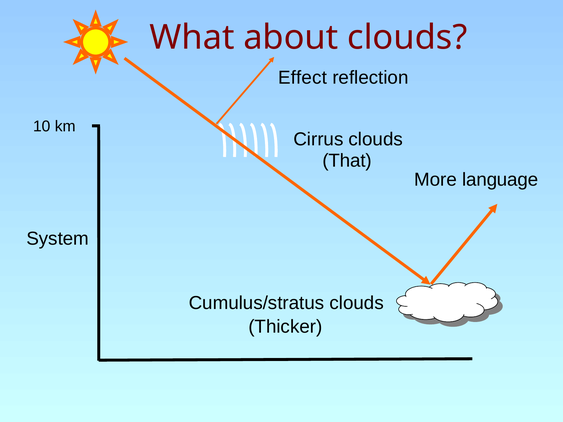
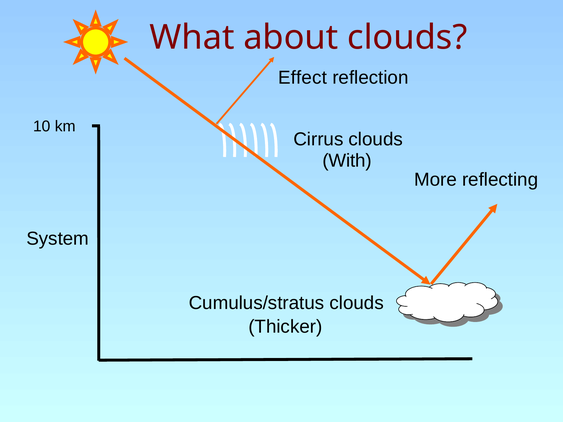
That: That -> With
language: language -> reflecting
